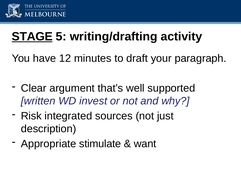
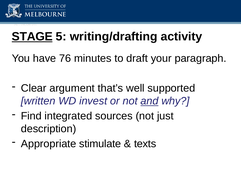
12: 12 -> 76
and underline: none -> present
Risk: Risk -> Find
want: want -> texts
